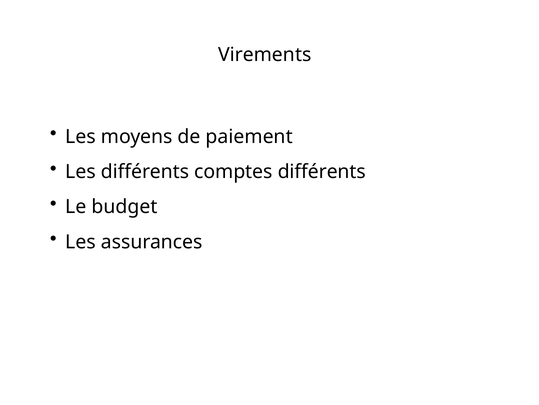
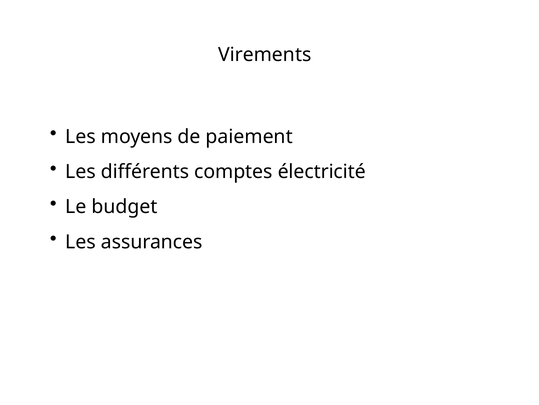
comptes différents: différents -> électricité
